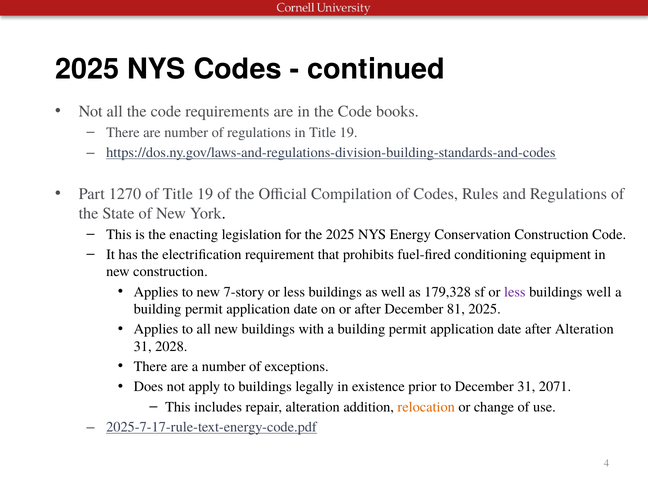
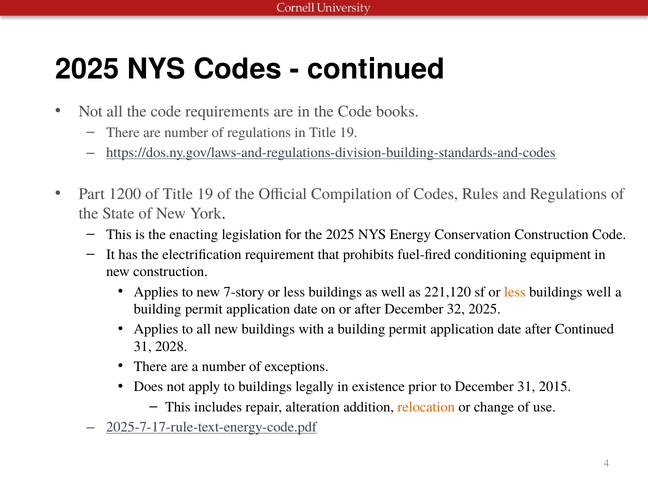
1270: 1270 -> 1200
179,328: 179,328 -> 221,120
less at (515, 292) colour: purple -> orange
81: 81 -> 32
after Alteration: Alteration -> Continued
2071: 2071 -> 2015
